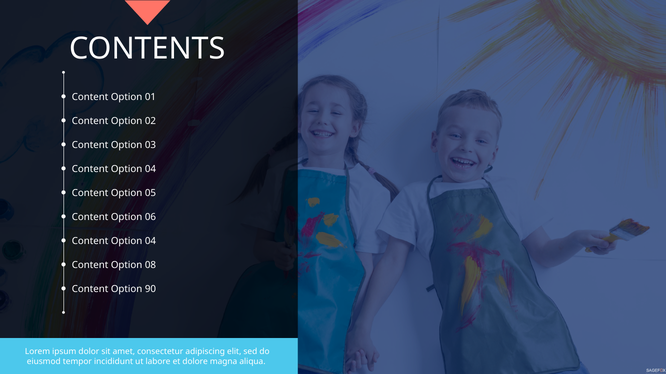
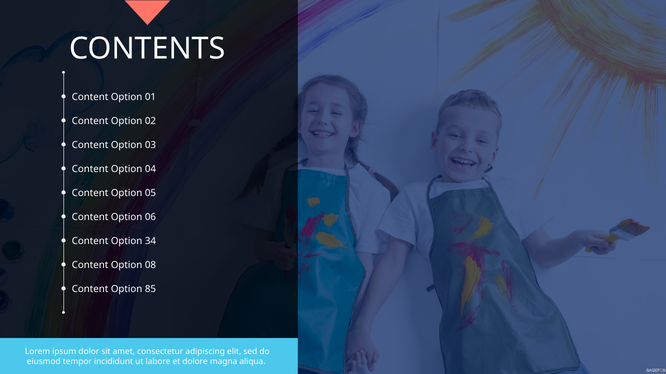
04 at (150, 241): 04 -> 34
90: 90 -> 85
